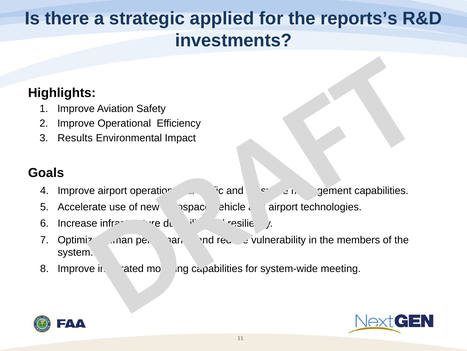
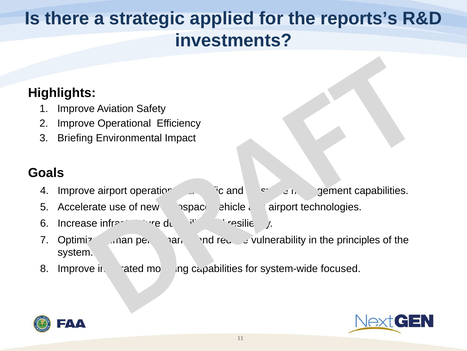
Results: Results -> Briefing
members: members -> principles
meeting: meeting -> focused
